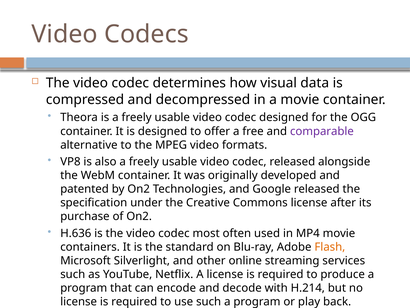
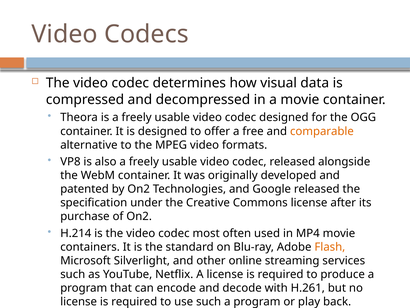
comparable colour: purple -> orange
H.636: H.636 -> H.214
H.214: H.214 -> H.261
